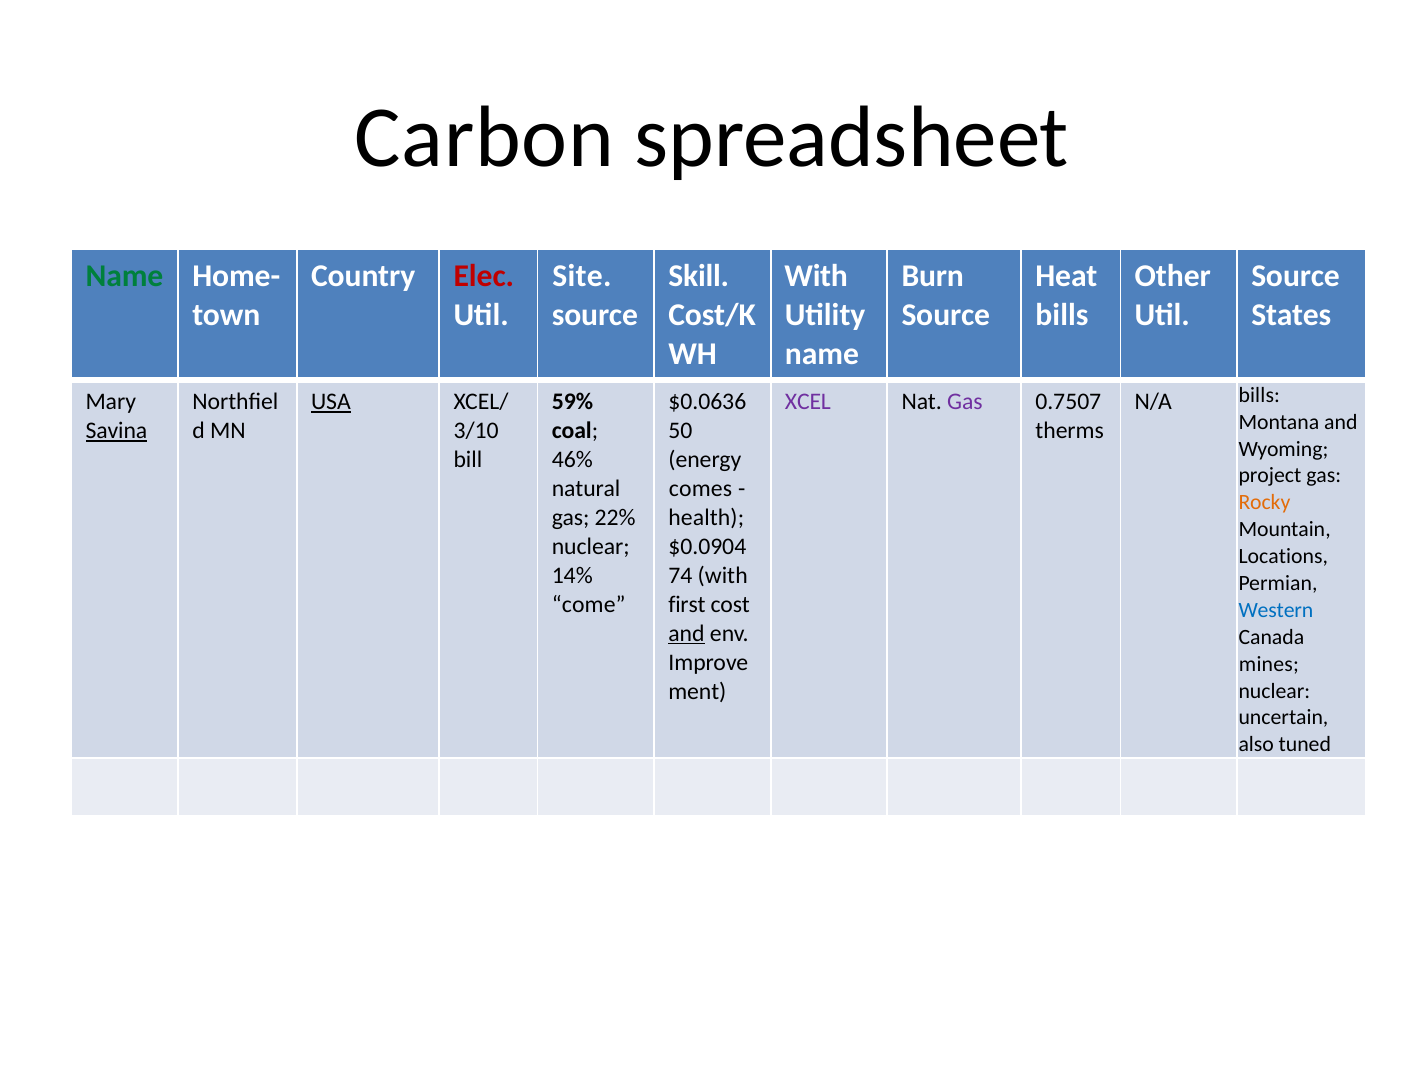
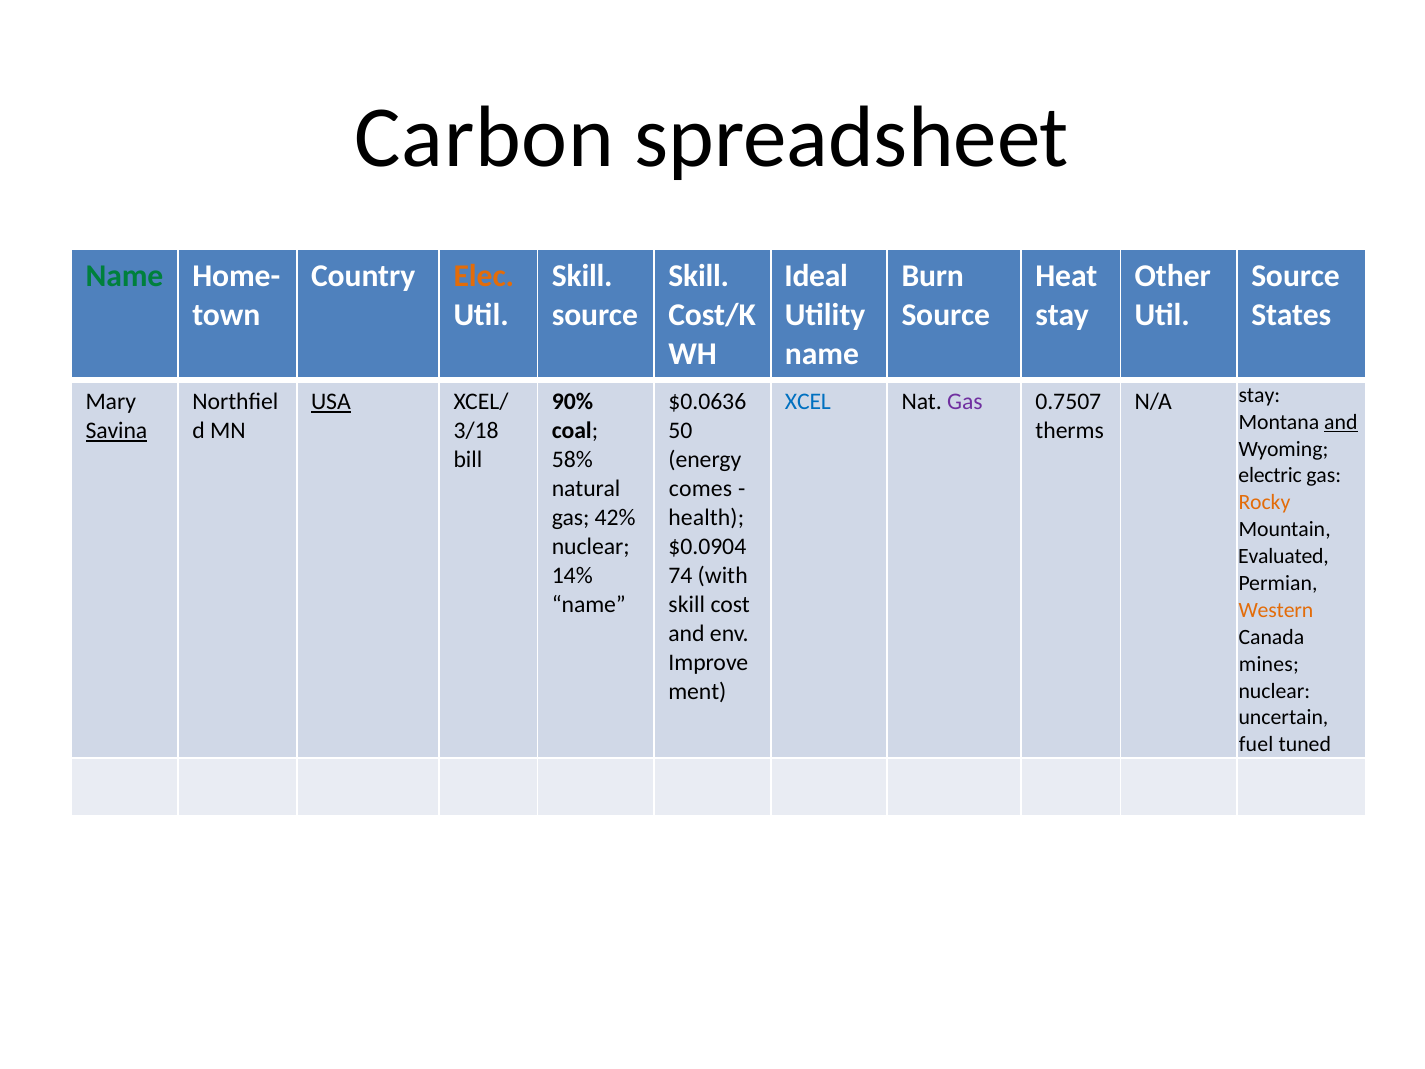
Elec colour: red -> orange
Site at (582, 276): Site -> Skill
With at (816, 276): With -> Ideal
bills at (1062, 315): bills -> stay
59%: 59% -> 90%
XCEL colour: purple -> blue
N/A bills: bills -> stay
and at (1341, 422) underline: none -> present
3/10: 3/10 -> 3/18
46%: 46% -> 58%
project: project -> electric
22%: 22% -> 42%
Locations: Locations -> Evaluated
come at (589, 604): come -> name
first at (687, 604): first -> skill
Western colour: blue -> orange
and at (686, 633) underline: present -> none
also: also -> fuel
